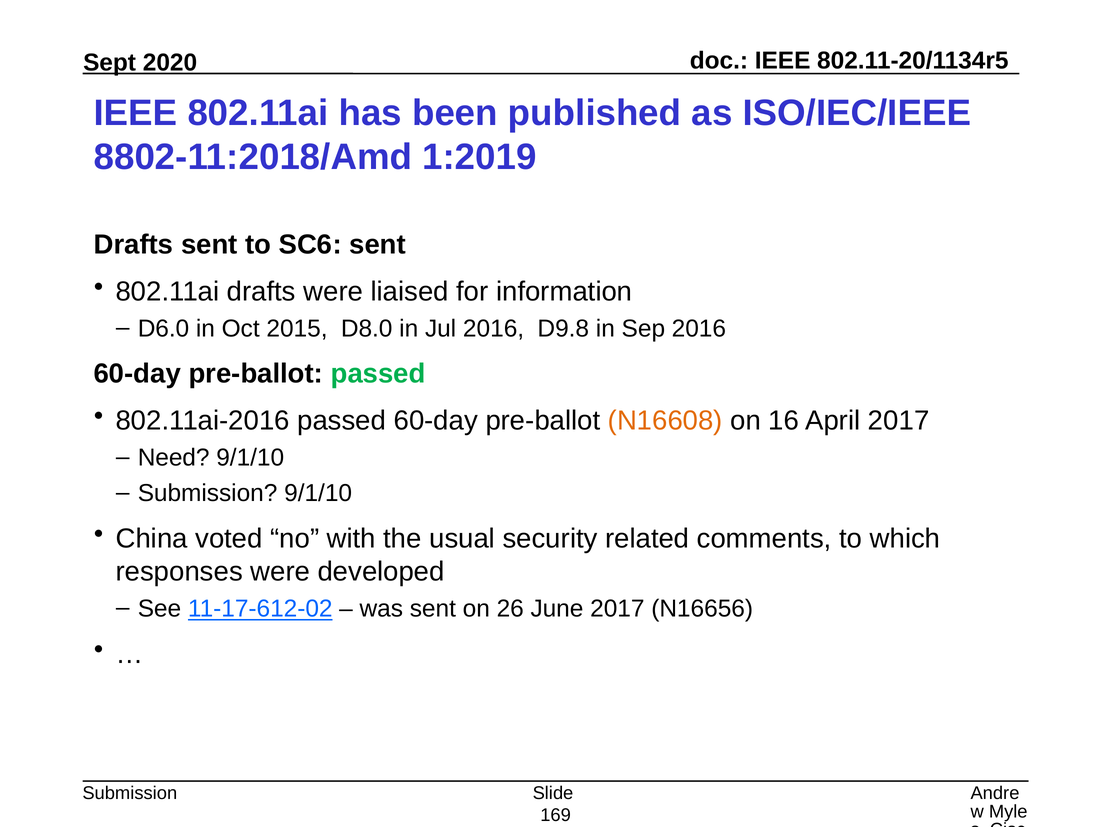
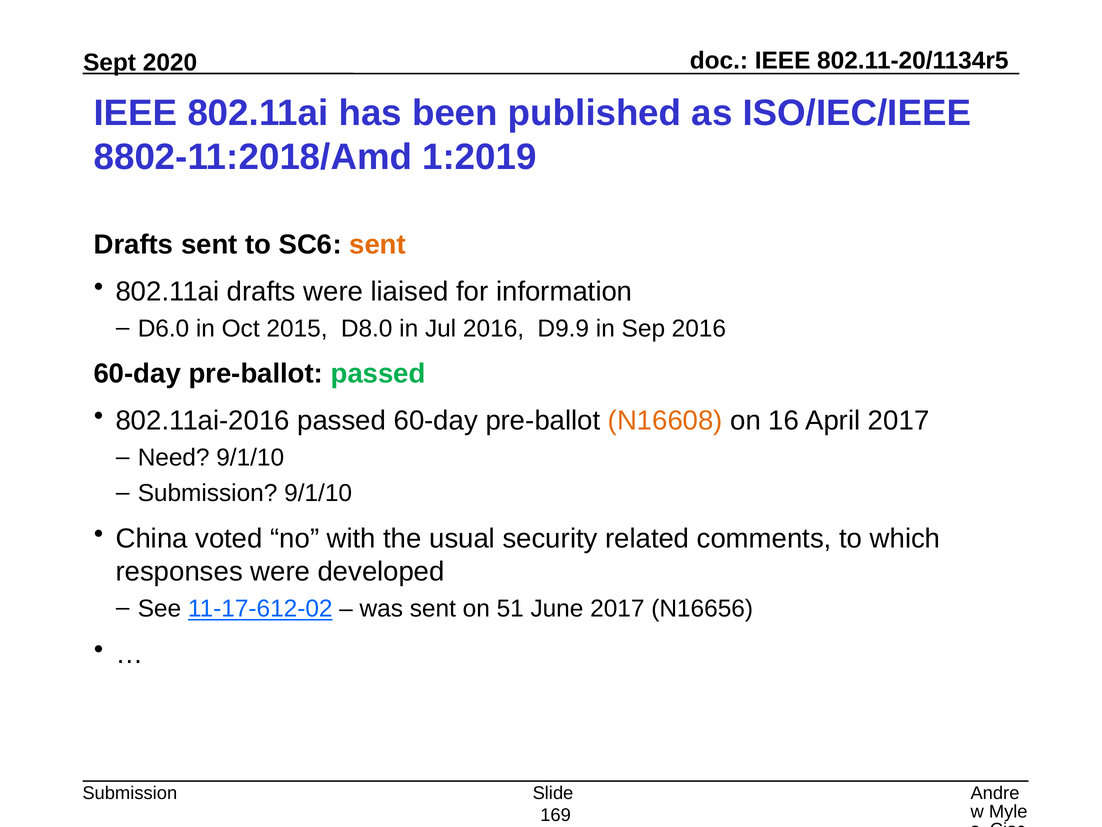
sent at (378, 244) colour: black -> orange
D9.8: D9.8 -> D9.9
26: 26 -> 51
